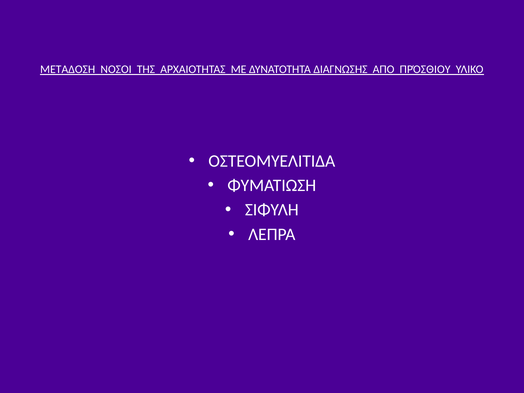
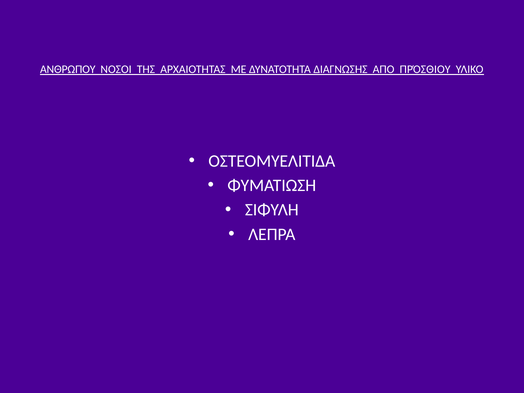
ΜΕΤΑΔΟΣΗ: ΜΕΤΑΔΟΣΗ -> ΑΝΘΡΩΠΟΥ
